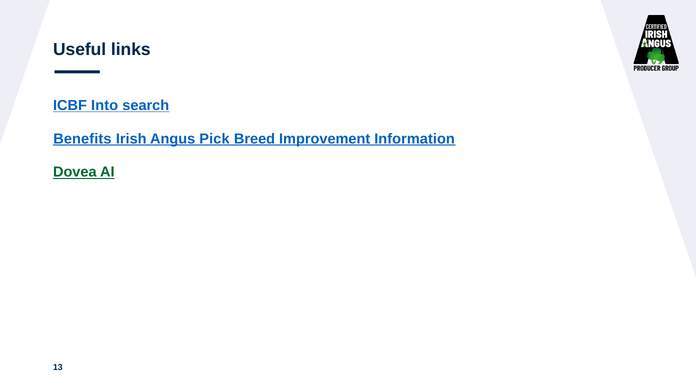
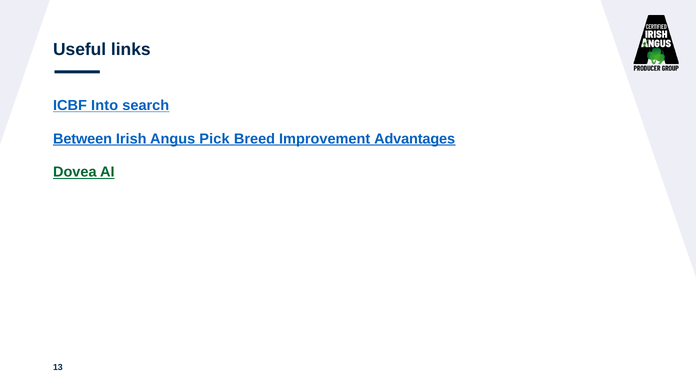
Benefits: Benefits -> Between
Information: Information -> Advantages
